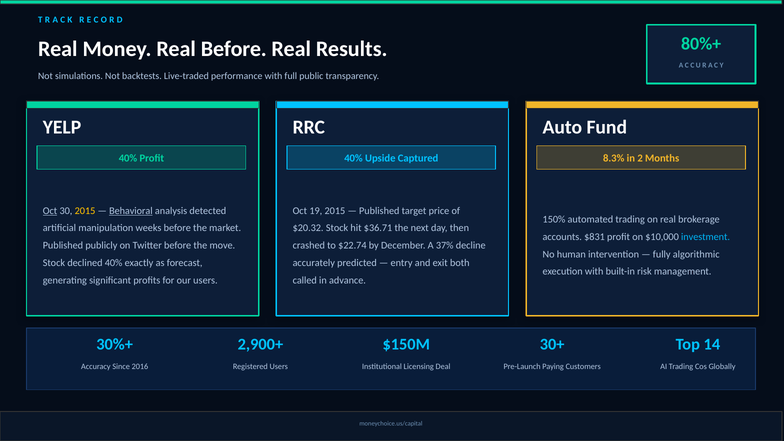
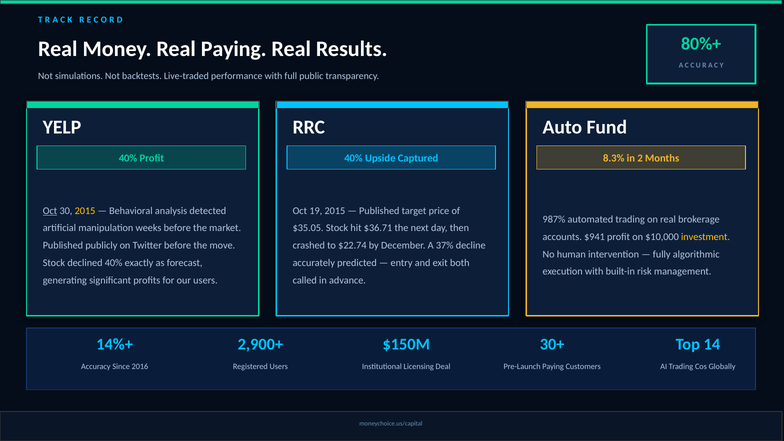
Real Before: Before -> Paying
Behavioral underline: present -> none
150%: 150% -> 987%
$20.32: $20.32 -> $35.05
$831: $831 -> $941
investment colour: light blue -> yellow
30%+: 30%+ -> 14%+
